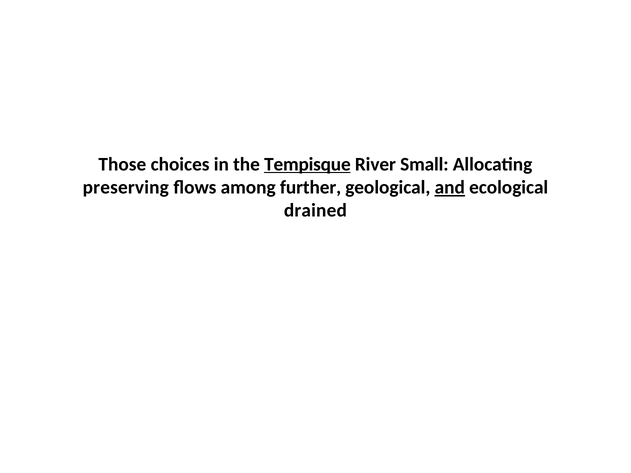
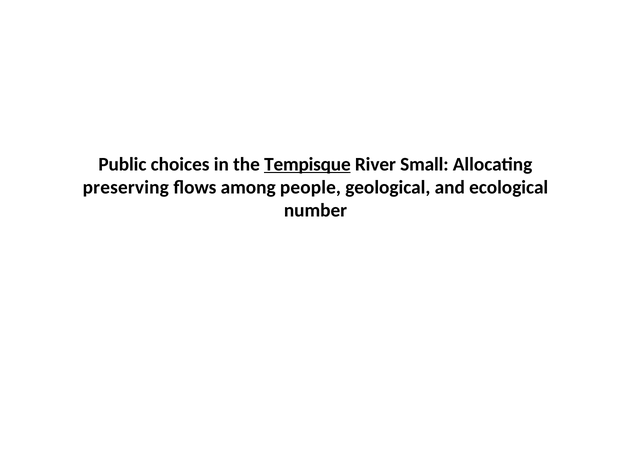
Those: Those -> Public
further: further -> people
and underline: present -> none
drained: drained -> number
